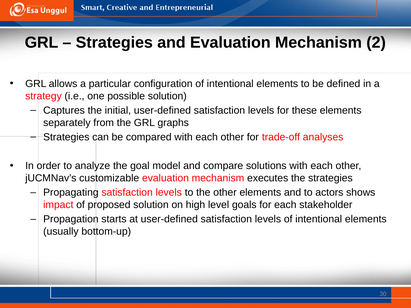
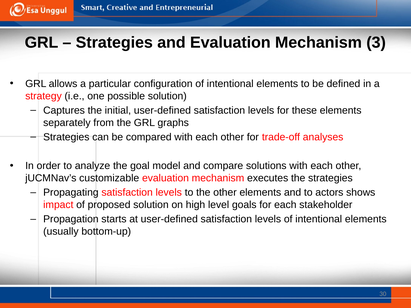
2: 2 -> 3
